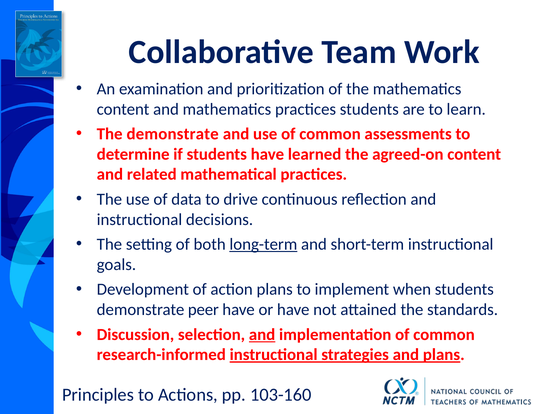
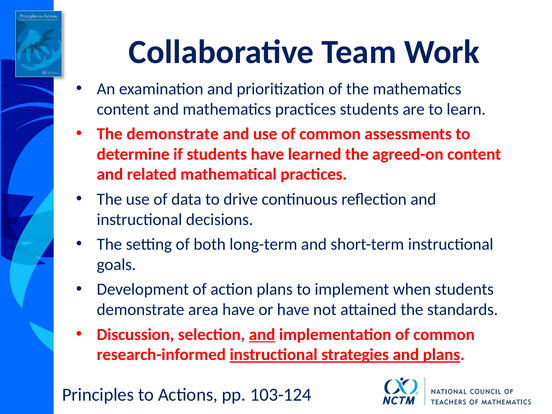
long-term underline: present -> none
peer: peer -> area
103-160: 103-160 -> 103-124
